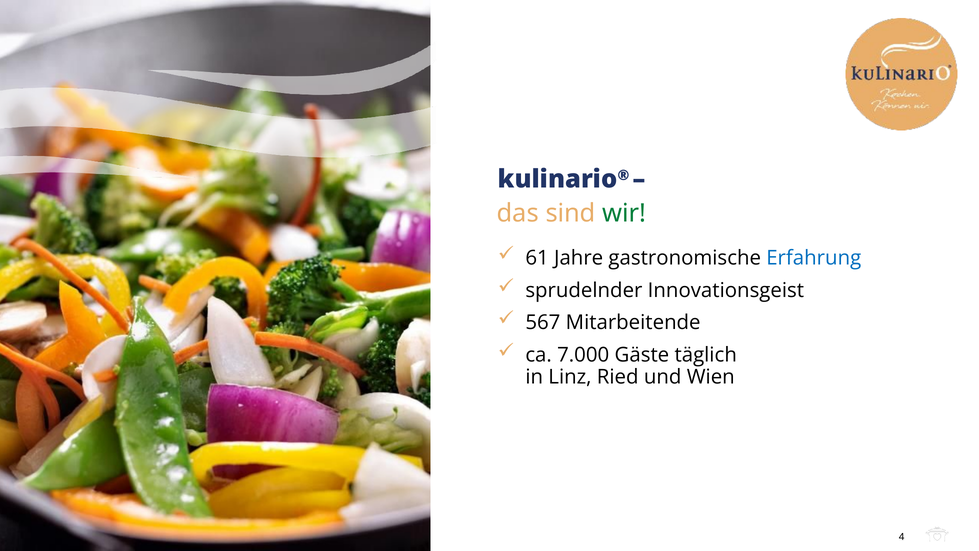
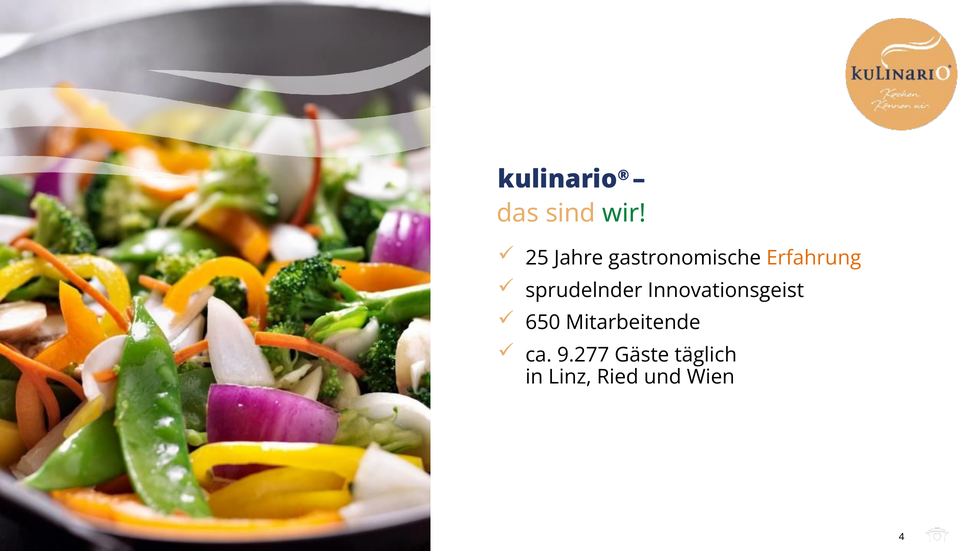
61: 61 -> 25
Erfahrung colour: blue -> orange
567: 567 -> 650
7.000: 7.000 -> 9.277
